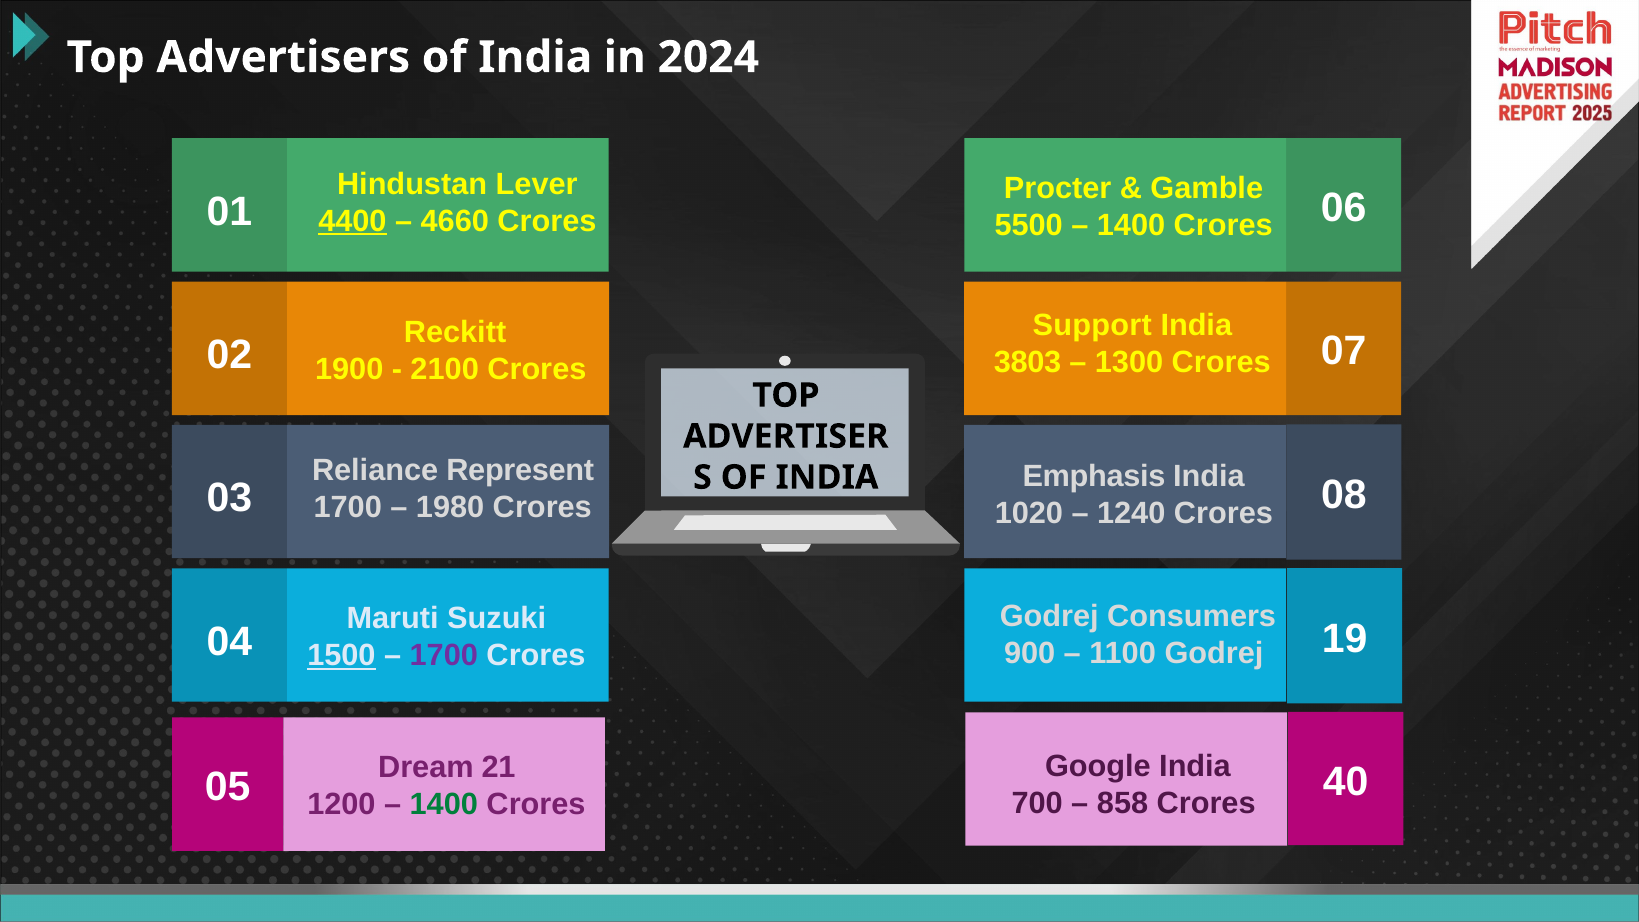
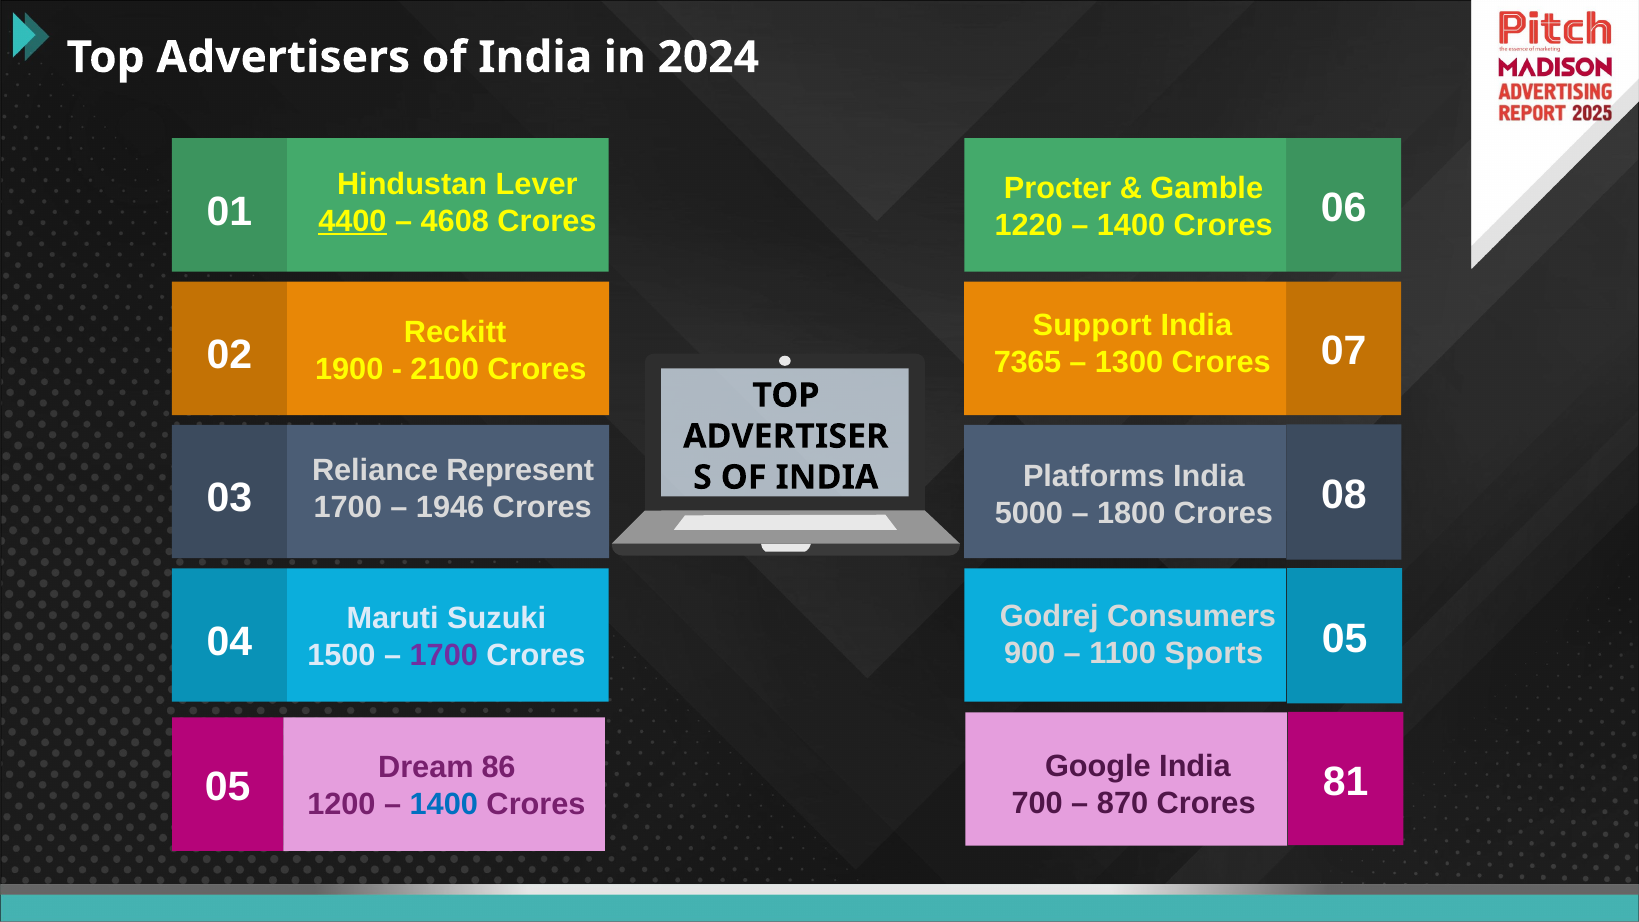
4660: 4660 -> 4608
5500: 5500 -> 1220
3803: 3803 -> 7365
Emphasis: Emphasis -> Platforms
1980: 1980 -> 1946
1020: 1020 -> 5000
1240: 1240 -> 1800
04 19: 19 -> 05
1100 Godrej: Godrej -> Sports
1500 underline: present -> none
21: 21 -> 86
40: 40 -> 81
858: 858 -> 870
1400 at (444, 804) colour: green -> blue
